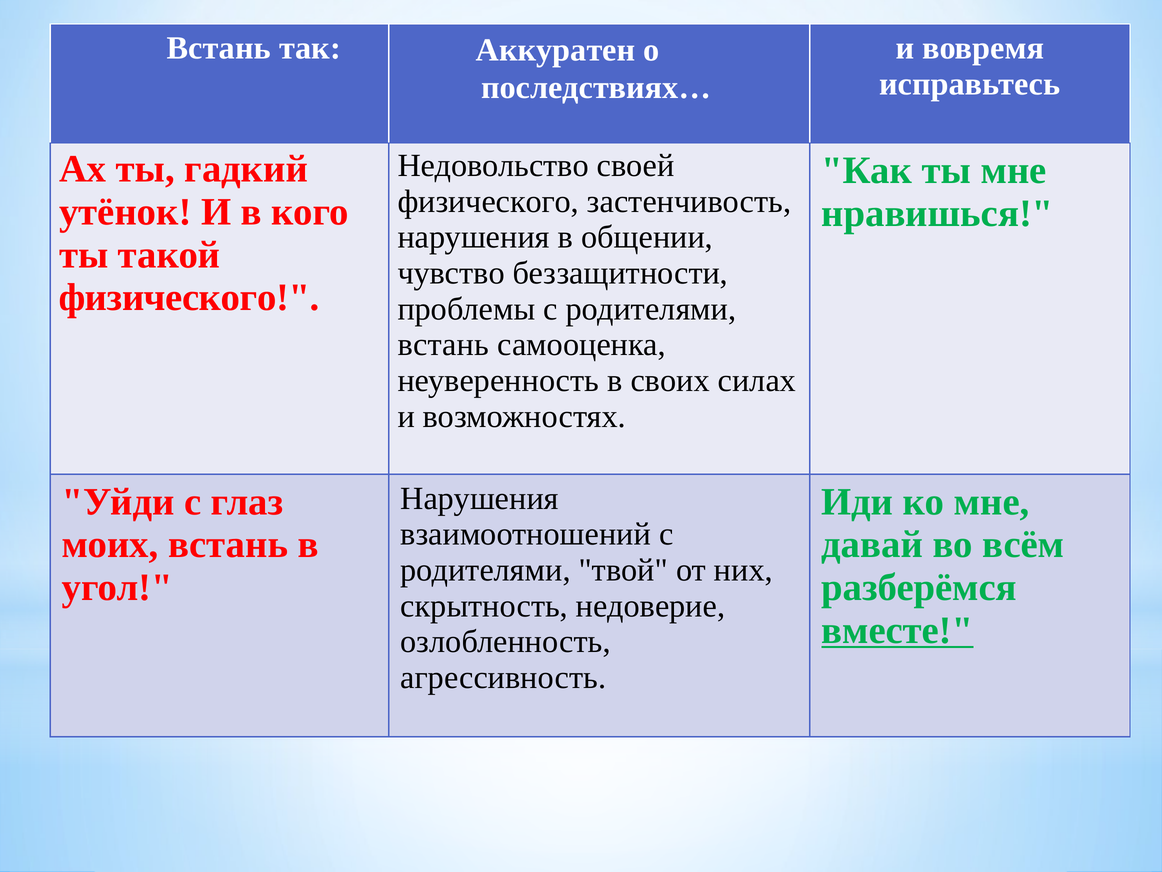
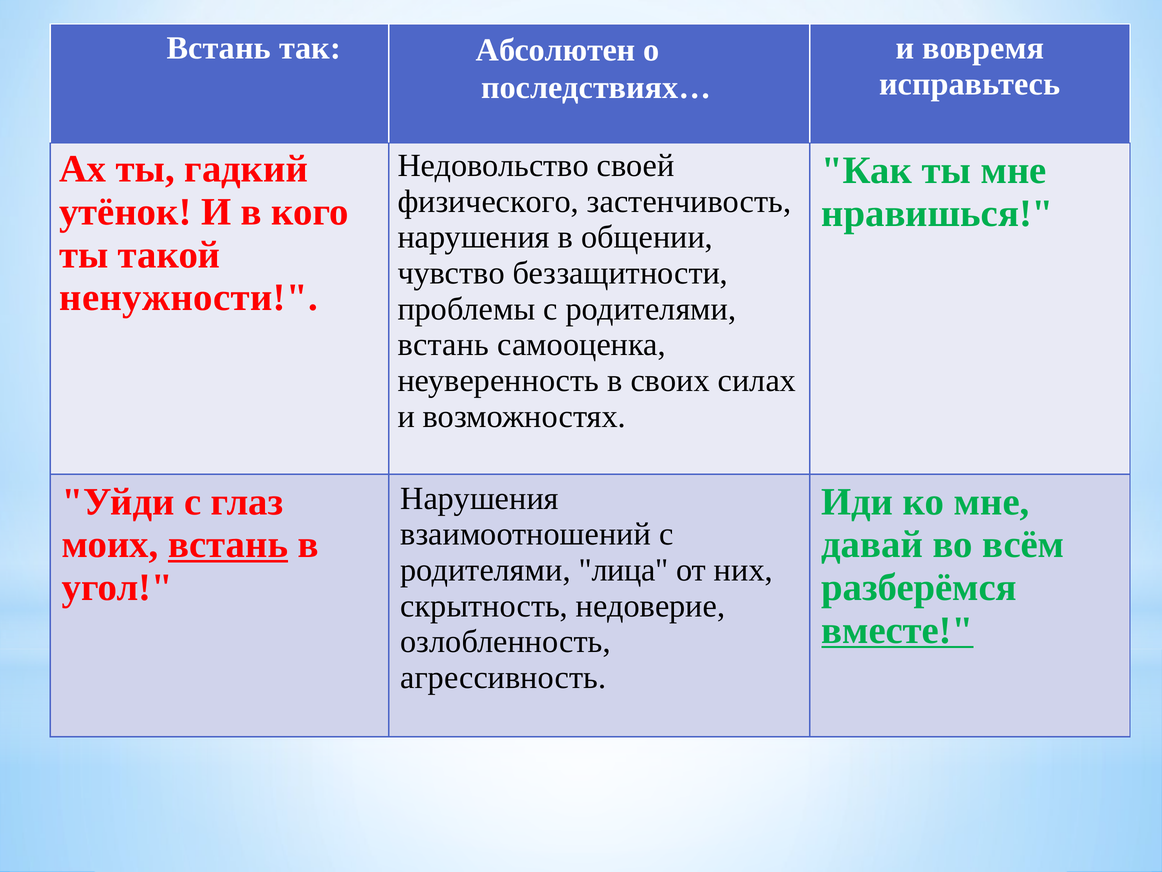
Аккуратен: Аккуратен -> Абсолютен
физического at (189, 297): физического -> ненужности
встань at (228, 544) underline: none -> present
твой: твой -> лица
